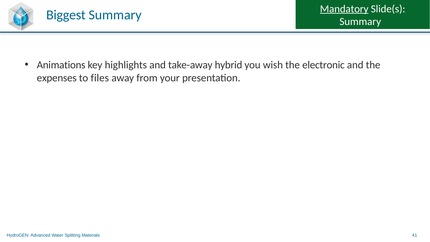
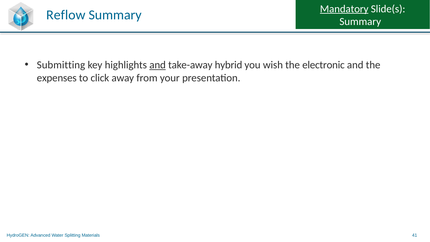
Biggest: Biggest -> Reflow
Animations: Animations -> Submitting
and at (158, 65) underline: none -> present
files: files -> click
